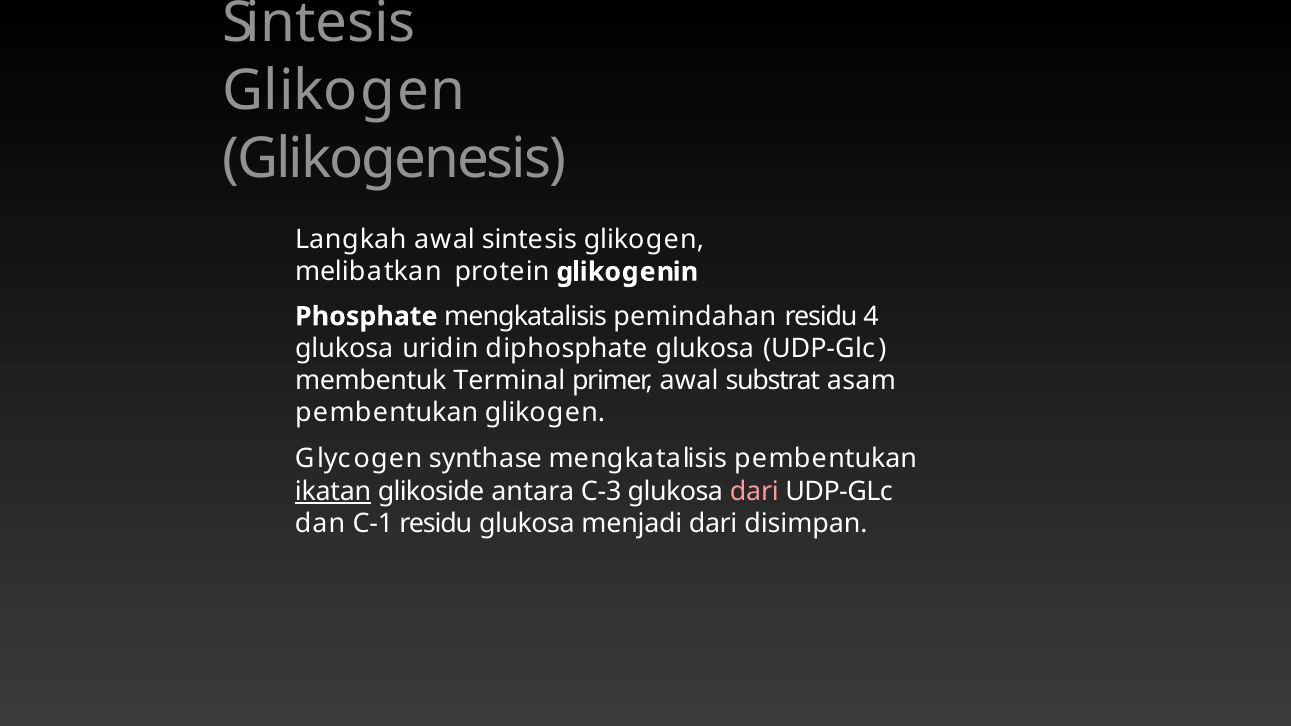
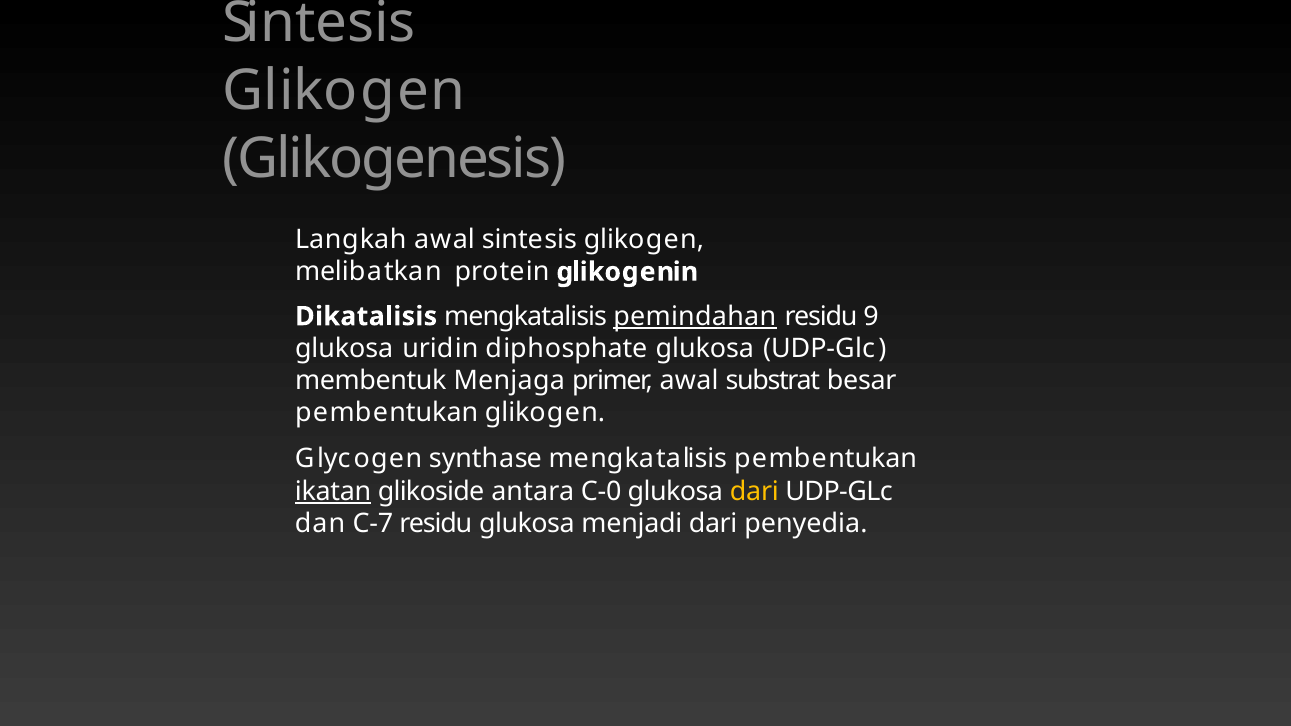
Phosphate: Phosphate -> Dikatalisis
pemindahan underline: none -> present
4: 4 -> 9
Terminal: Terminal -> Menjaga
asam: asam -> besar
C-3: C-3 -> C-0
dari at (754, 491) colour: pink -> yellow
C-1: C-1 -> C-7
disimpan: disimpan -> penyedia
